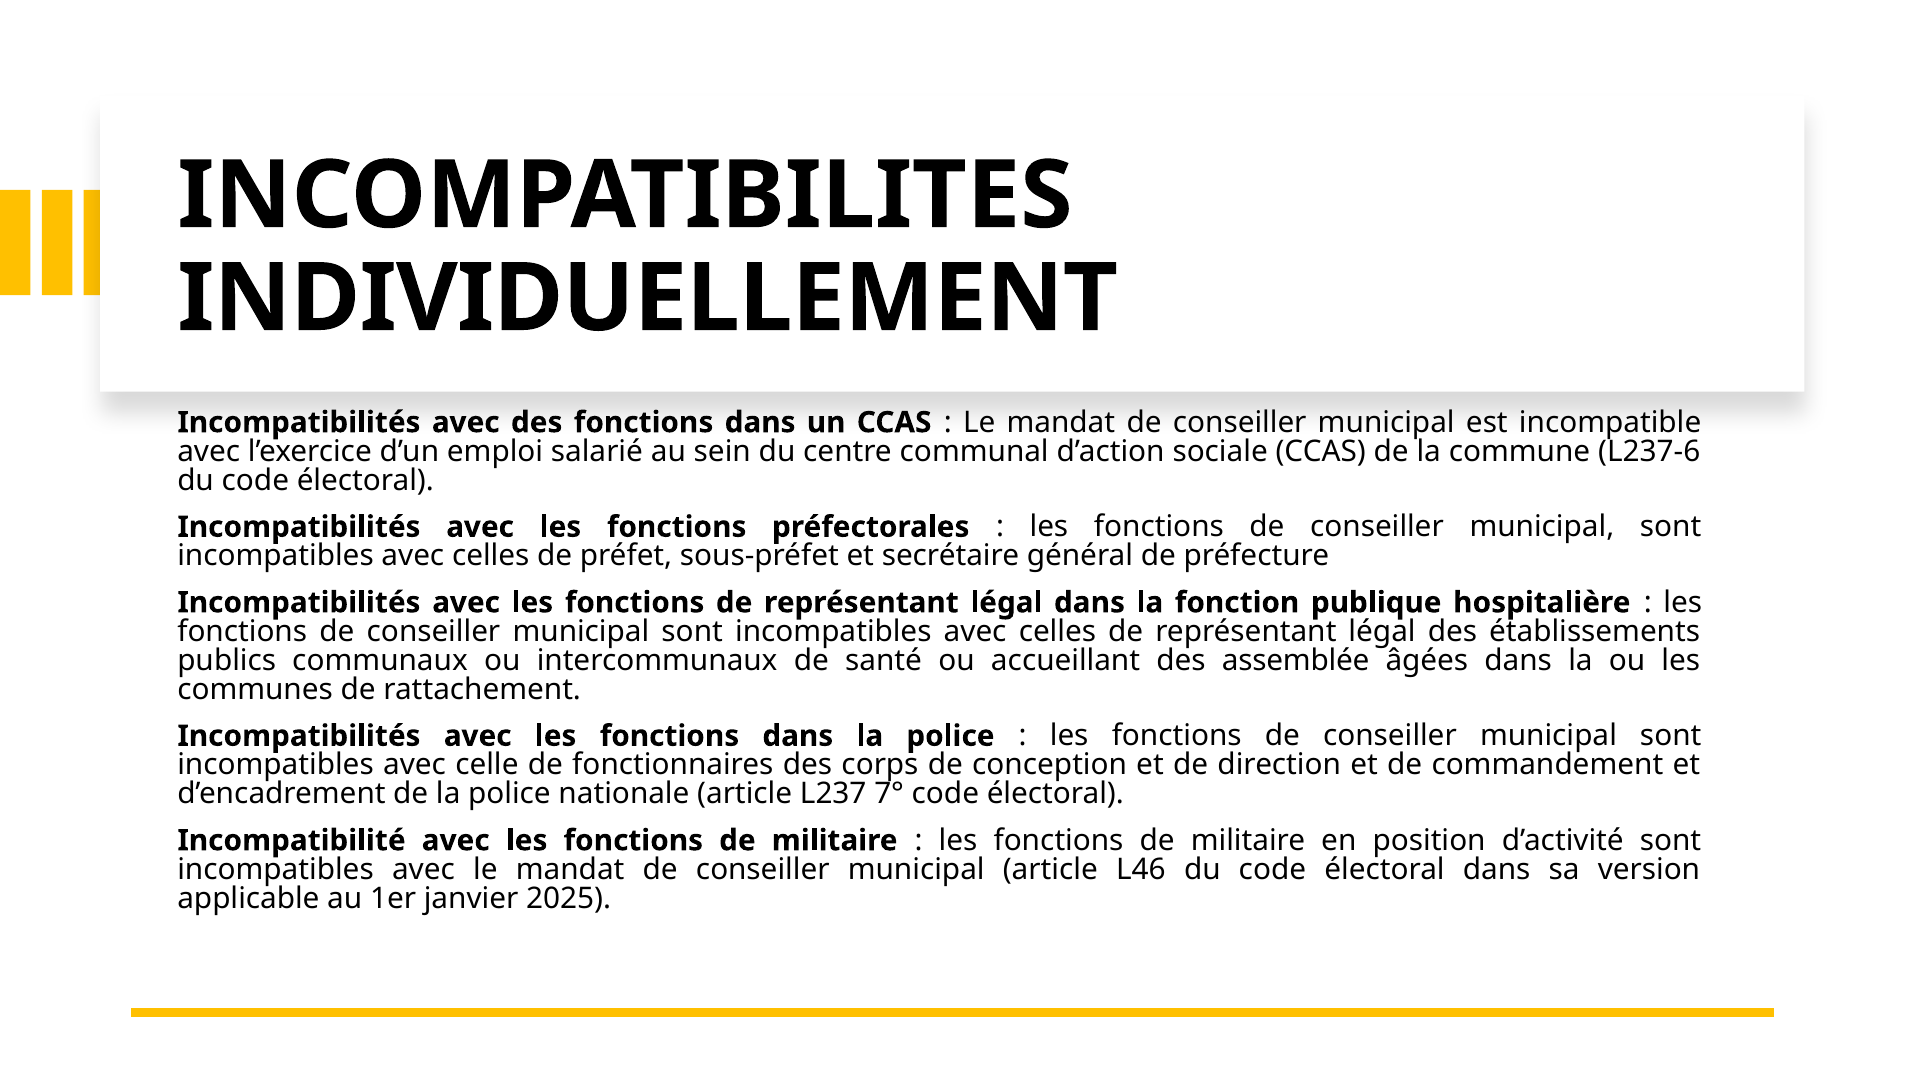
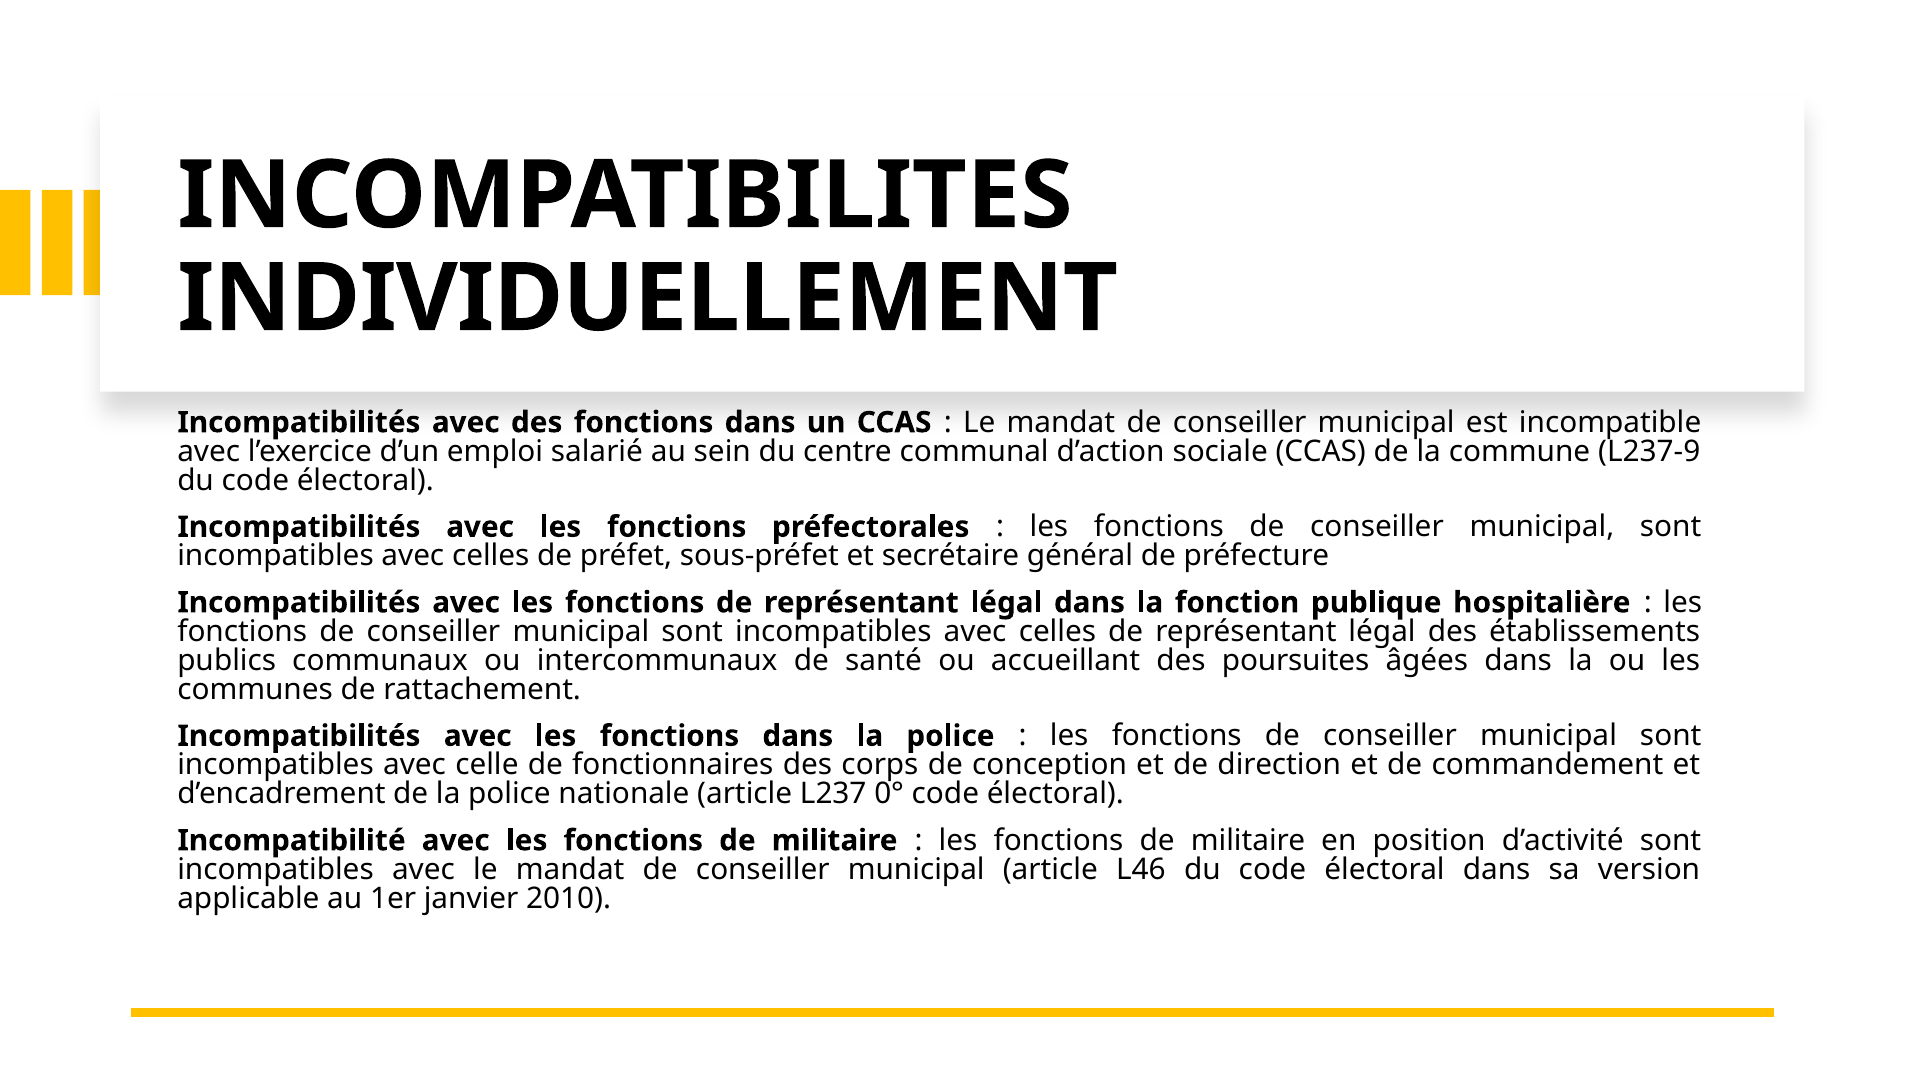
L237-6: L237-6 -> L237-9
assemblée: assemblée -> poursuites
7°: 7° -> 0°
2025: 2025 -> 2010
